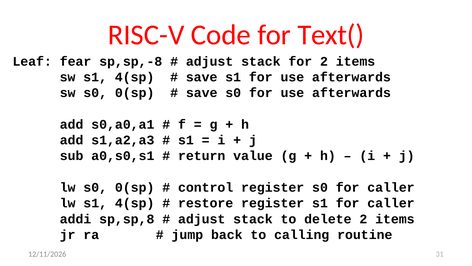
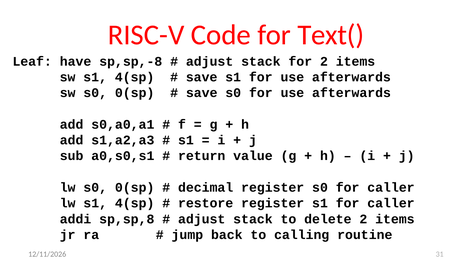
fear: fear -> have
control: control -> decimal
